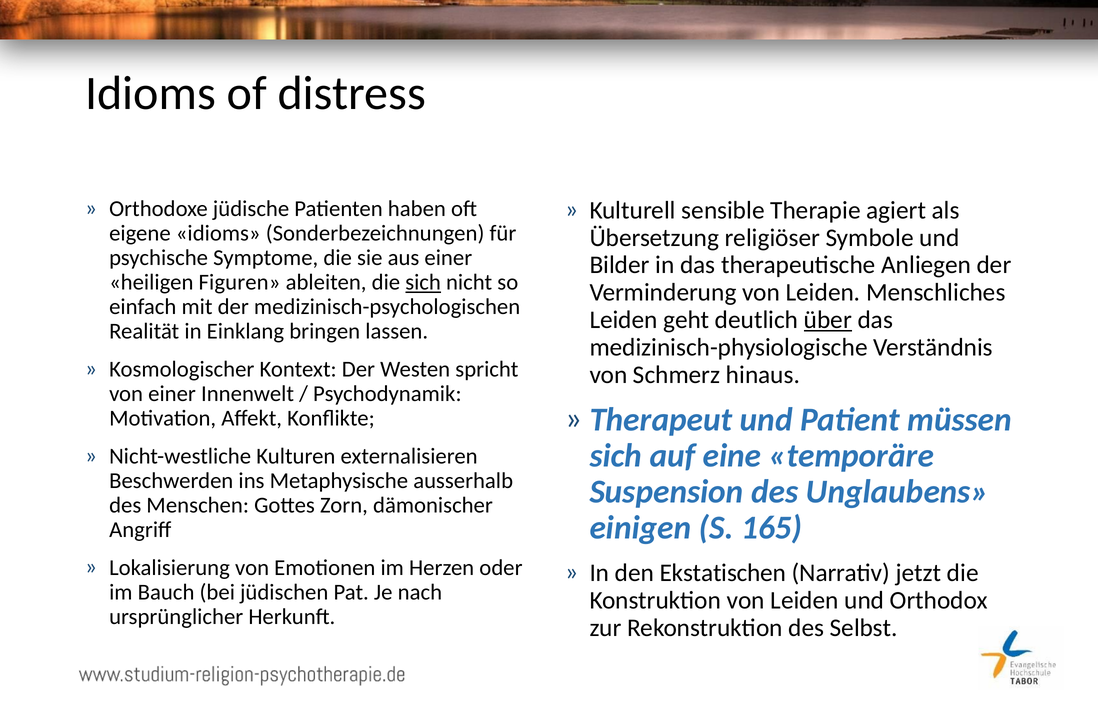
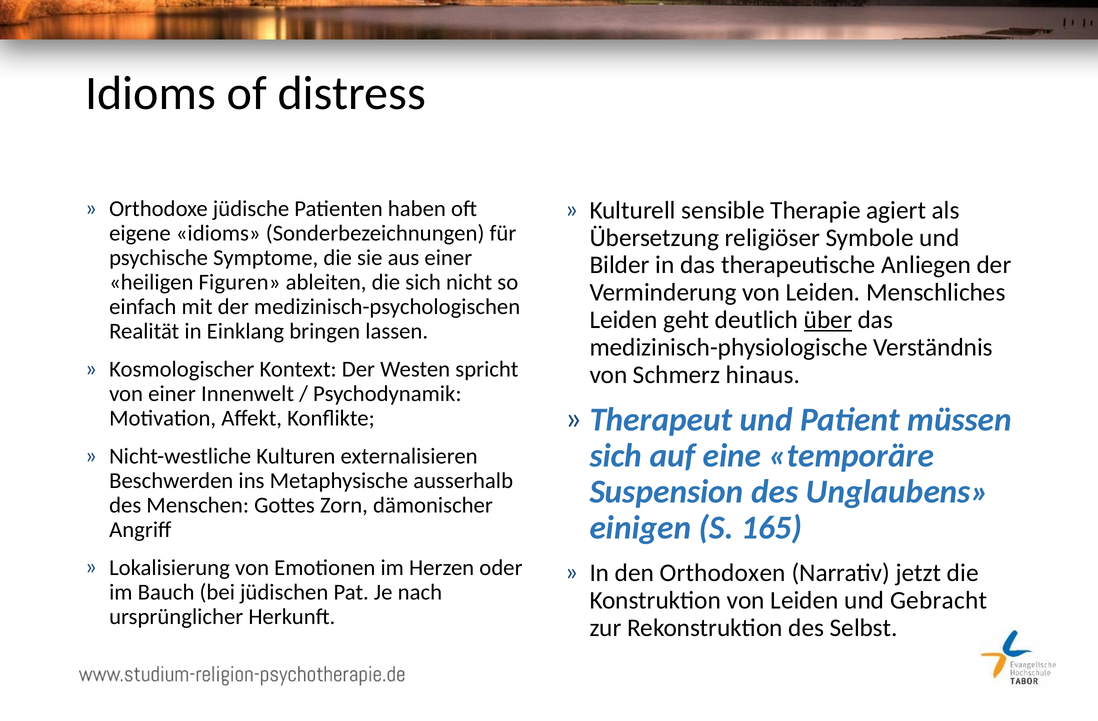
sich at (423, 283) underline: present -> none
Ekstatischen: Ekstatischen -> Orthodoxen
Orthodox: Orthodox -> Gebracht
